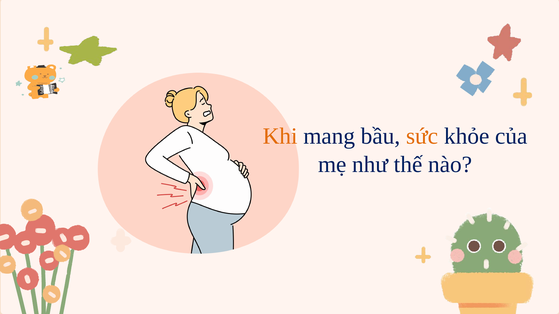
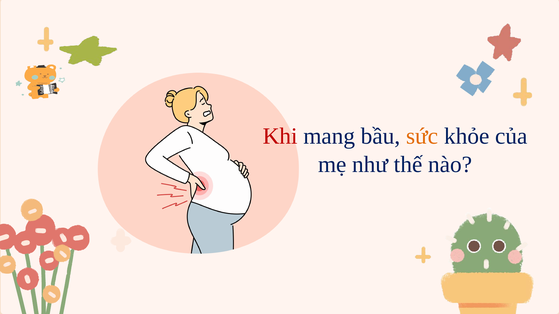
Khi colour: orange -> red
